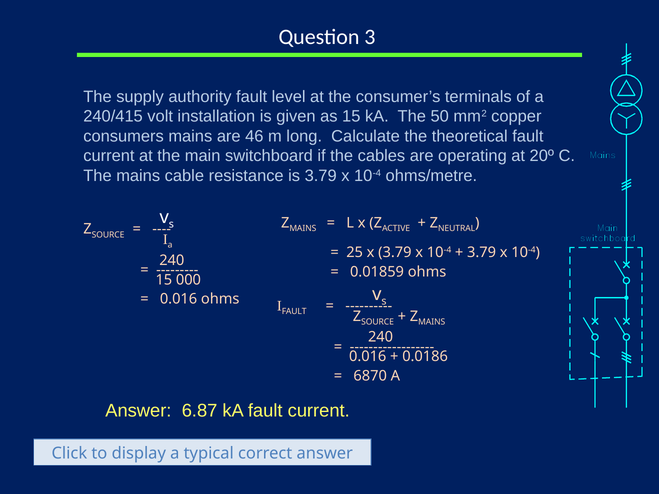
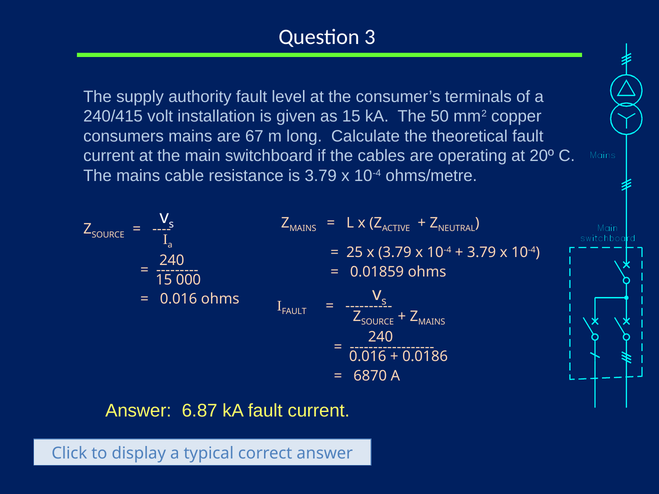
46: 46 -> 67
